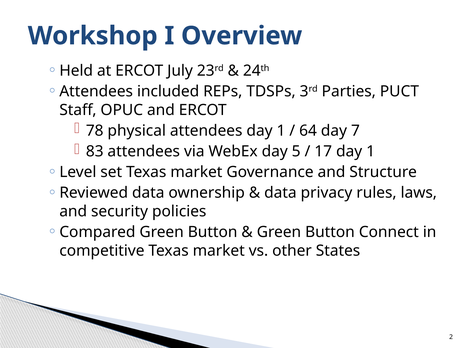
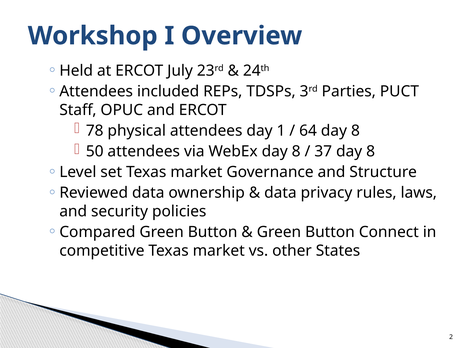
64 day 7: 7 -> 8
83: 83 -> 50
WebEx day 5: 5 -> 8
17: 17 -> 37
1 at (371, 152): 1 -> 8
